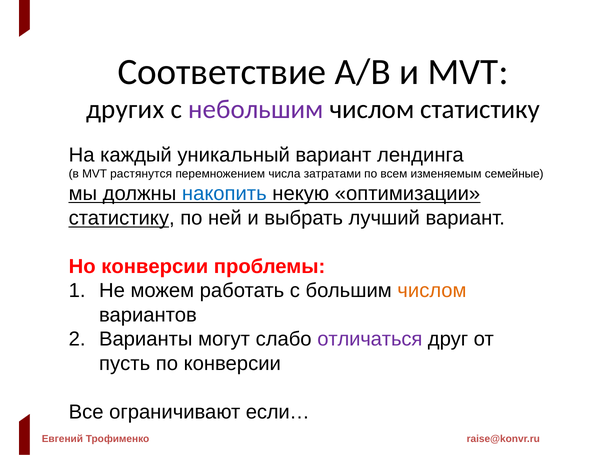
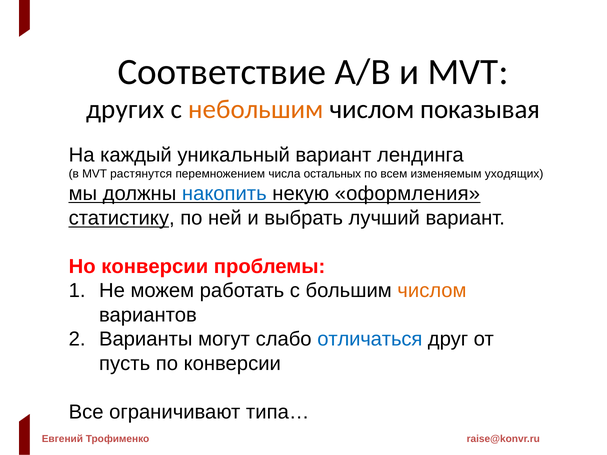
небольшим colour: purple -> orange
числом статистику: статистику -> показывая
затратами: затратами -> остальных
семейные: семейные -> уходящих
оптимизации: оптимизации -> оформления
отличаться colour: purple -> blue
если…: если… -> типа…
